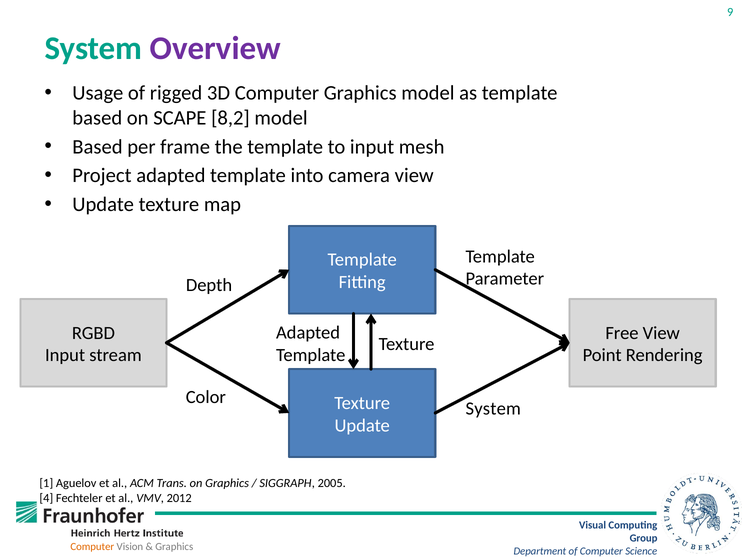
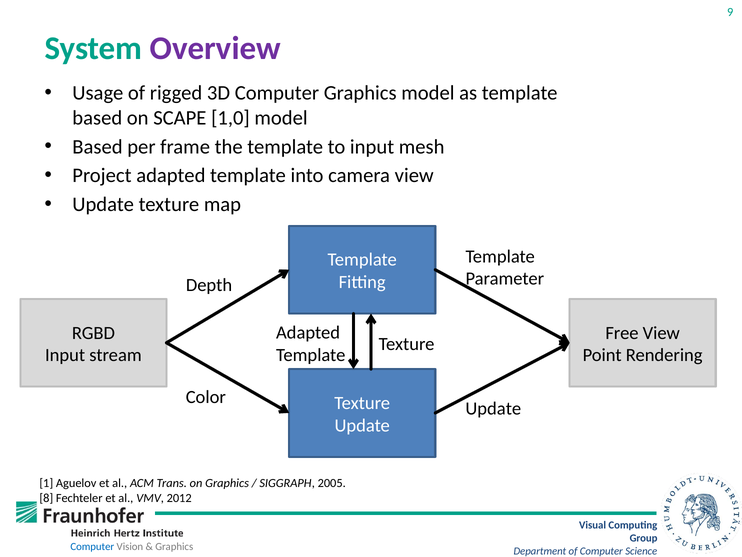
8,2: 8,2 -> 1,0
System at (493, 408): System -> Update
4: 4 -> 8
Computer at (92, 546) colour: orange -> blue
